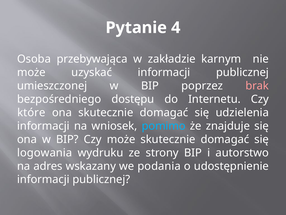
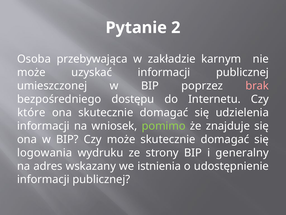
4: 4 -> 2
pomimo colour: light blue -> light green
autorstwo: autorstwo -> generalny
podania: podania -> istnienia
